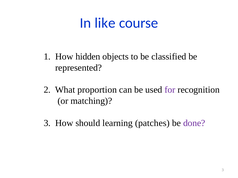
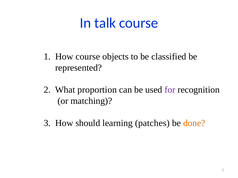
like: like -> talk
How hidden: hidden -> course
done colour: purple -> orange
